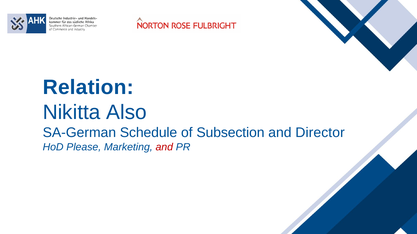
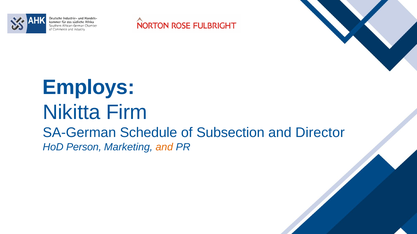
Relation: Relation -> Employs
Also: Also -> Firm
Please: Please -> Person
and at (164, 147) colour: red -> orange
